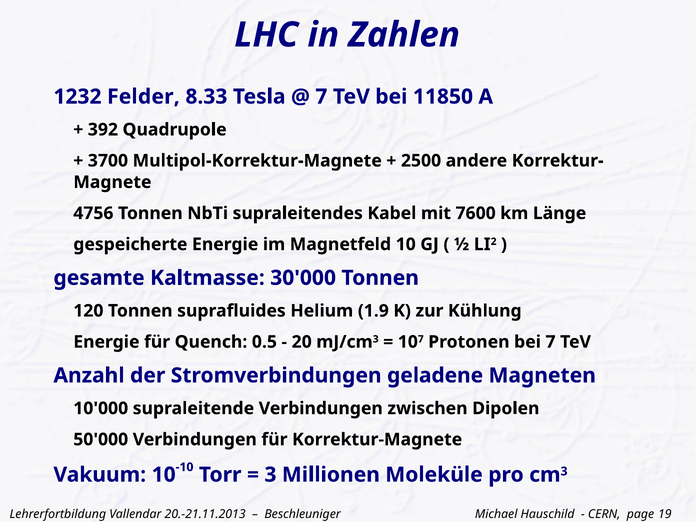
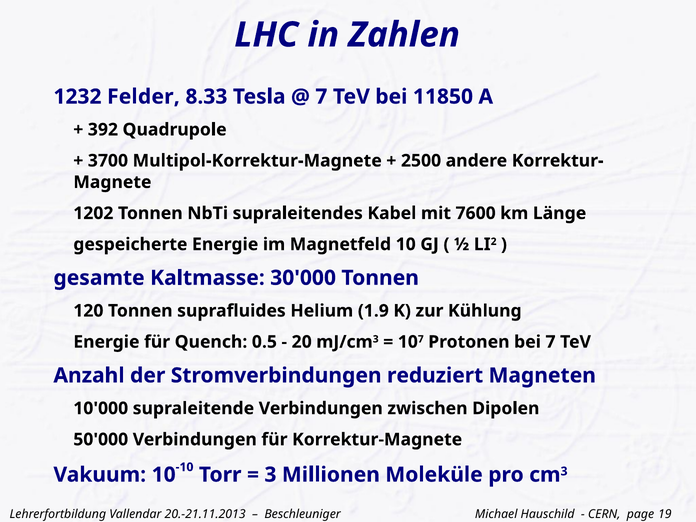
4756: 4756 -> 1202
geladene: geladene -> reduziert
